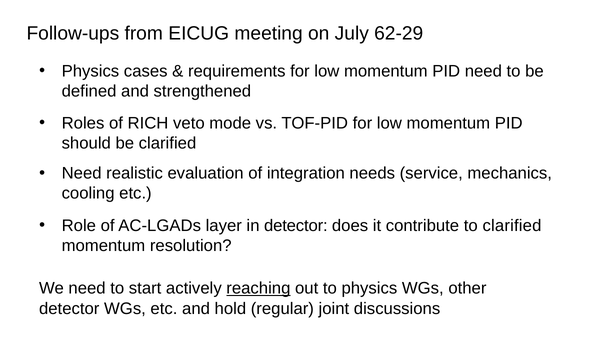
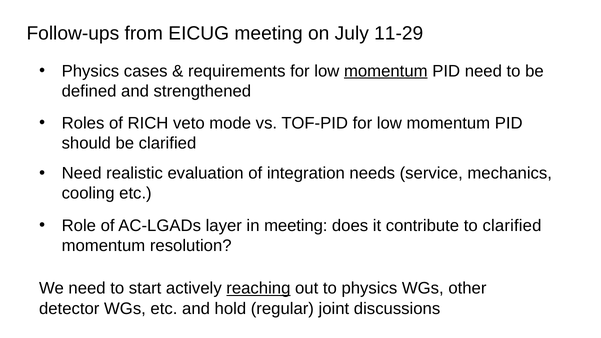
62-29: 62-29 -> 11-29
momentum at (386, 71) underline: none -> present
in detector: detector -> meeting
